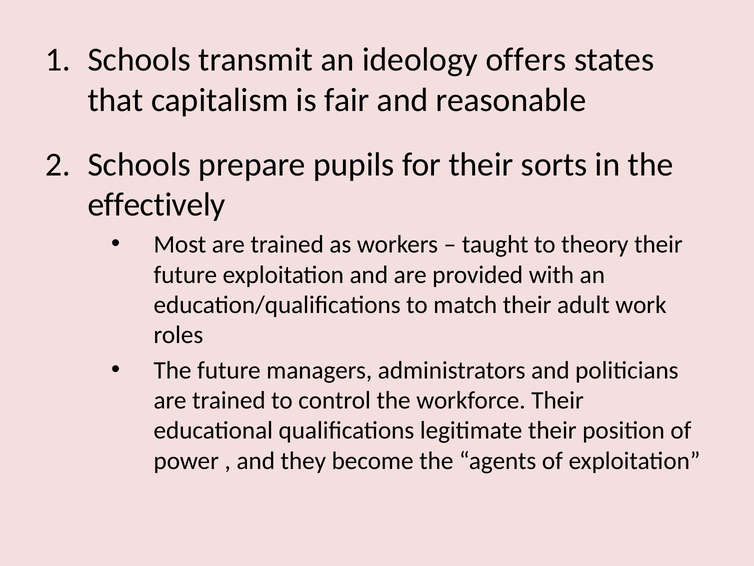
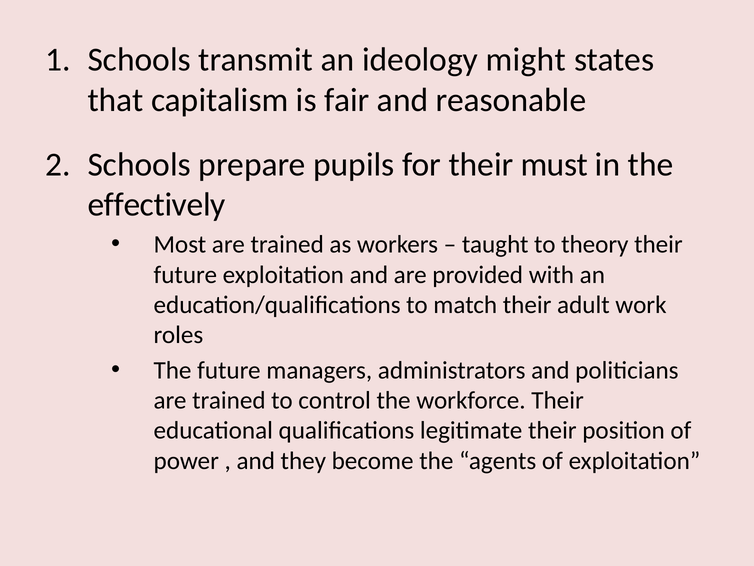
offers: offers -> might
sorts: sorts -> must
